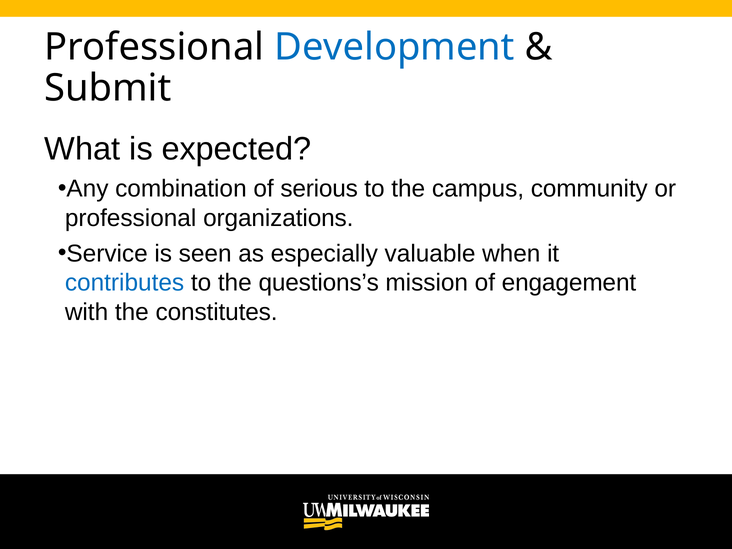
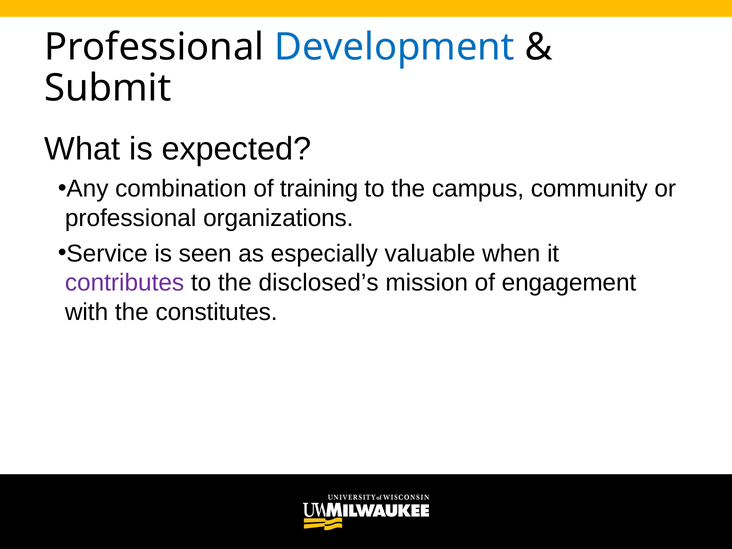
serious: serious -> training
contributes colour: blue -> purple
questions’s: questions’s -> disclosed’s
